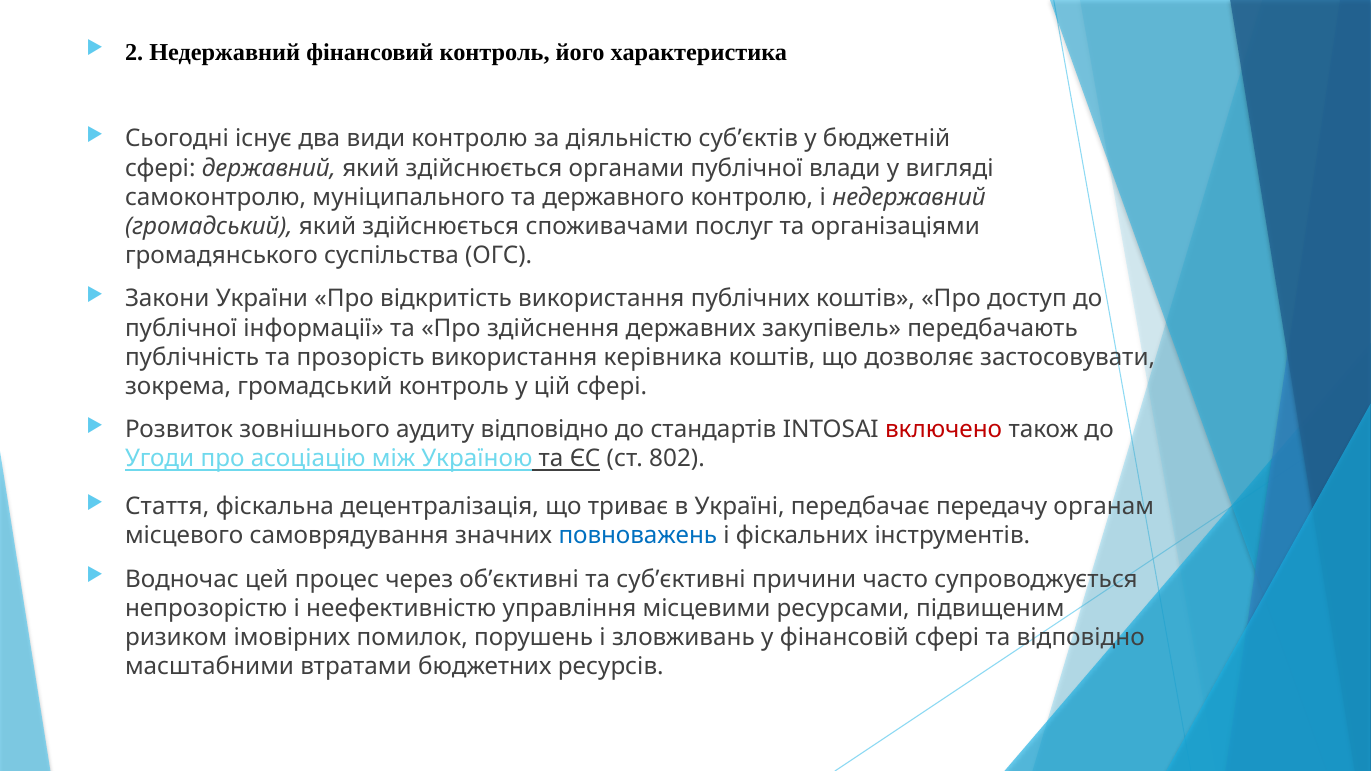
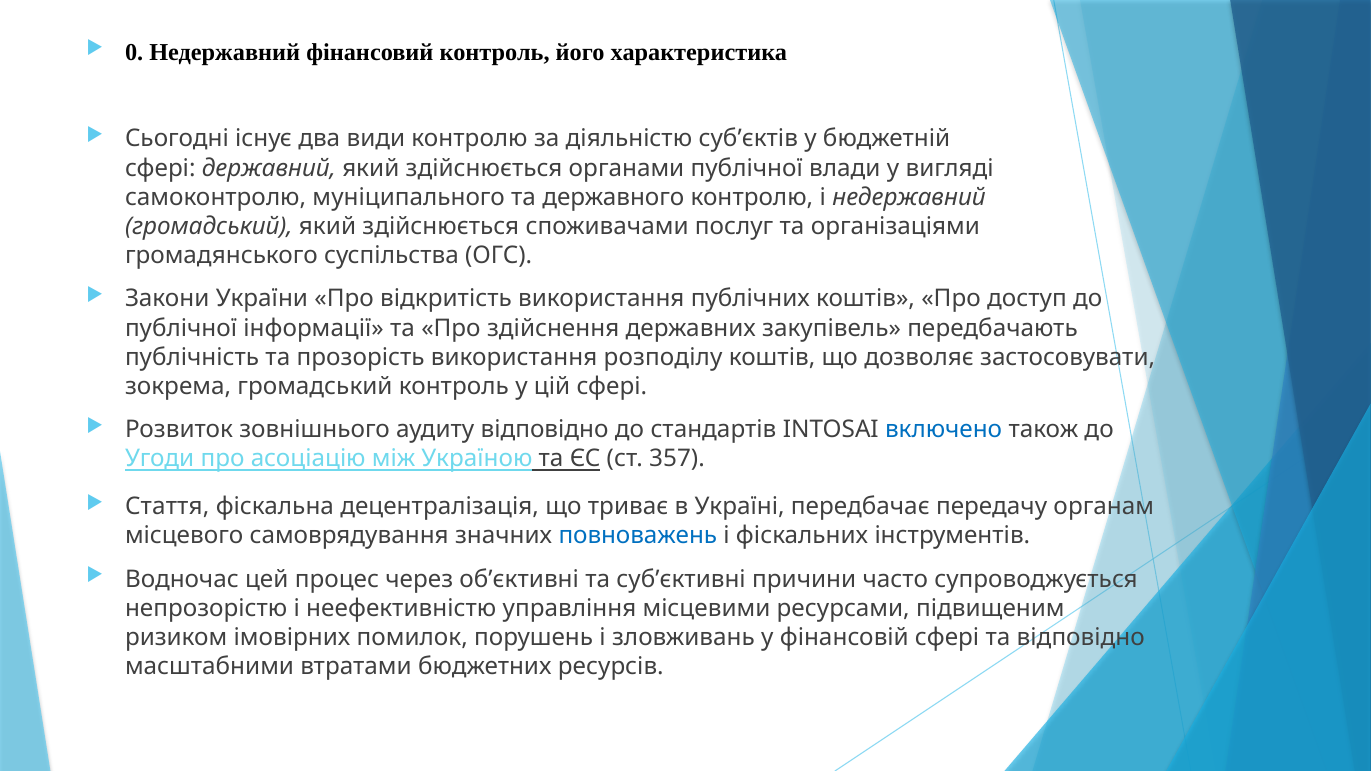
2: 2 -> 0
керівника: керівника -> розподілу
включено colour: red -> blue
802: 802 -> 357
